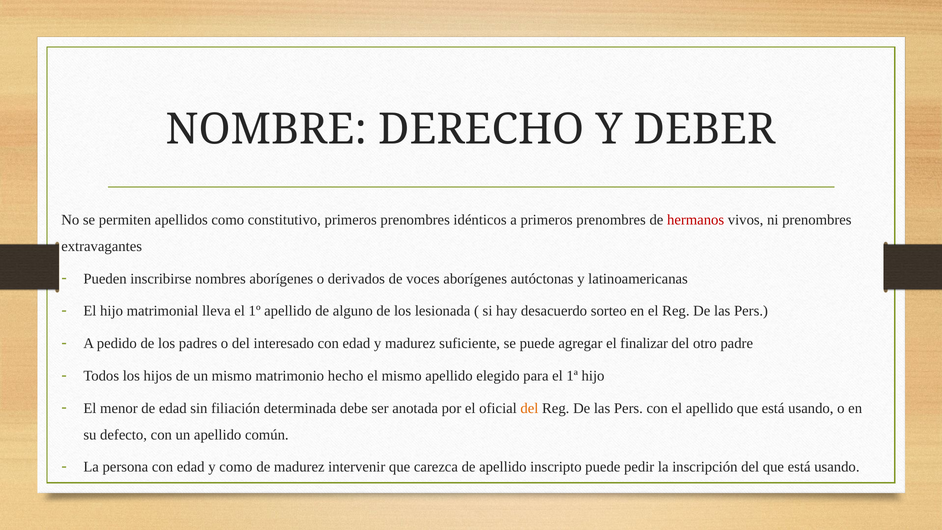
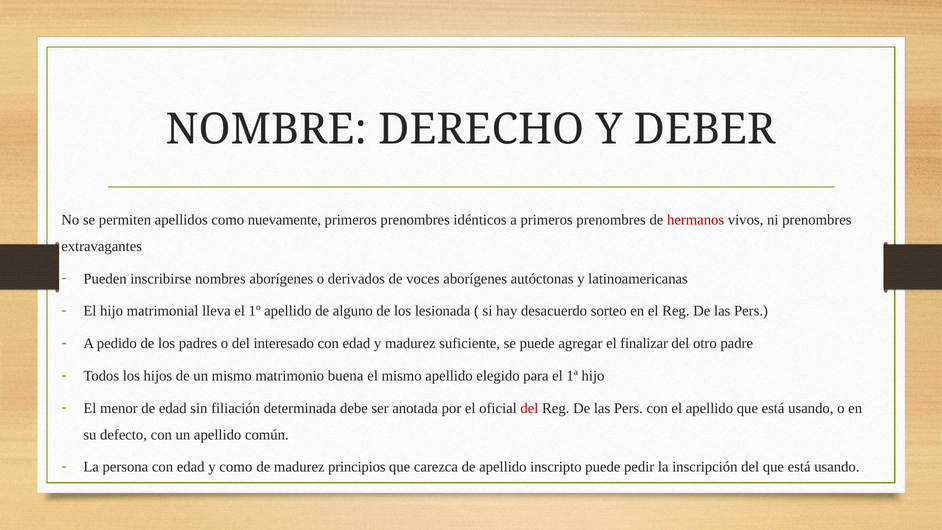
constitutivo: constitutivo -> nuevamente
hecho: hecho -> buena
del at (529, 408) colour: orange -> red
intervenir: intervenir -> principios
